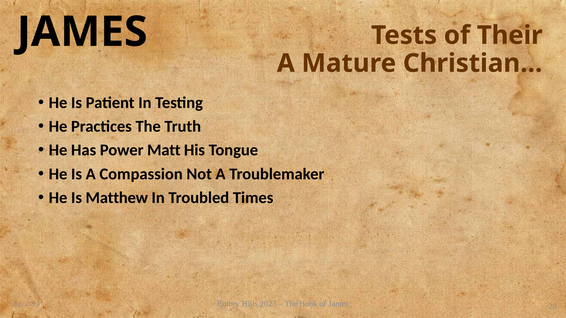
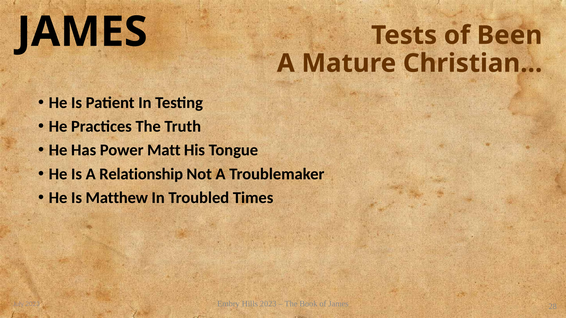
Their: Their -> Been
Compassion: Compassion -> Relationship
